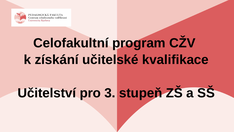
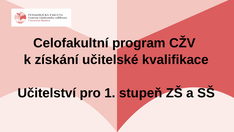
3: 3 -> 1
